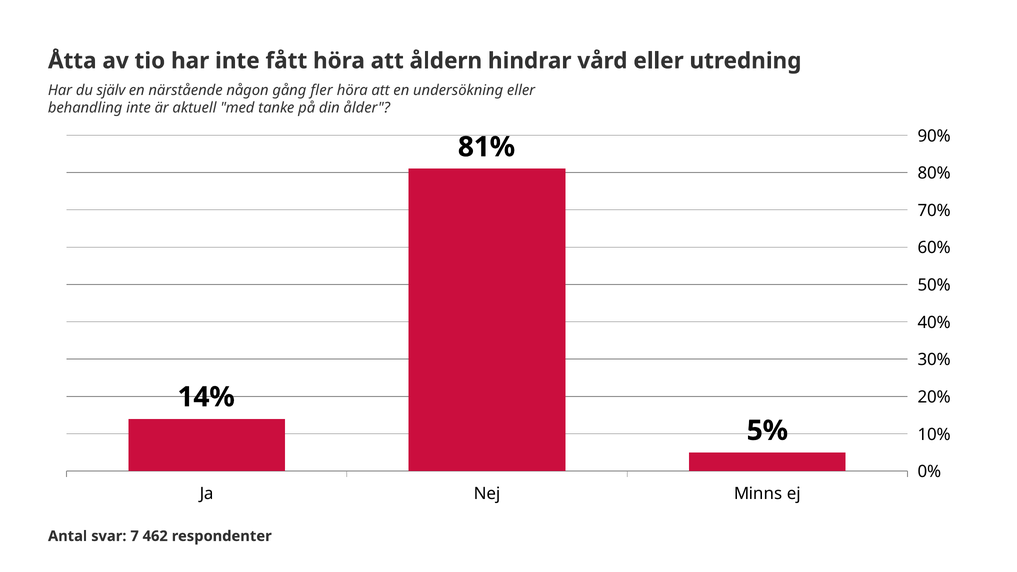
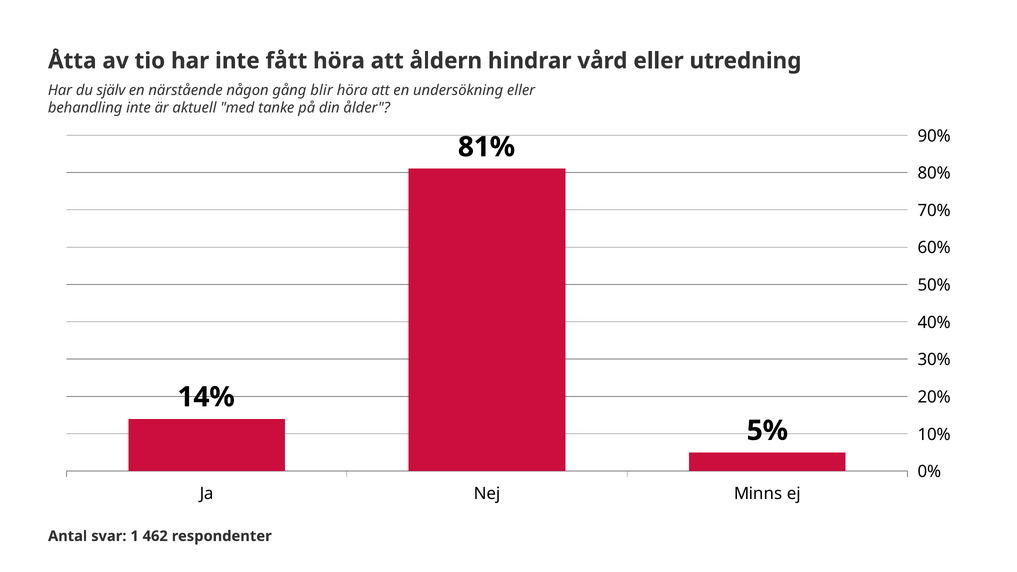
fler: fler -> blir
7: 7 -> 1
